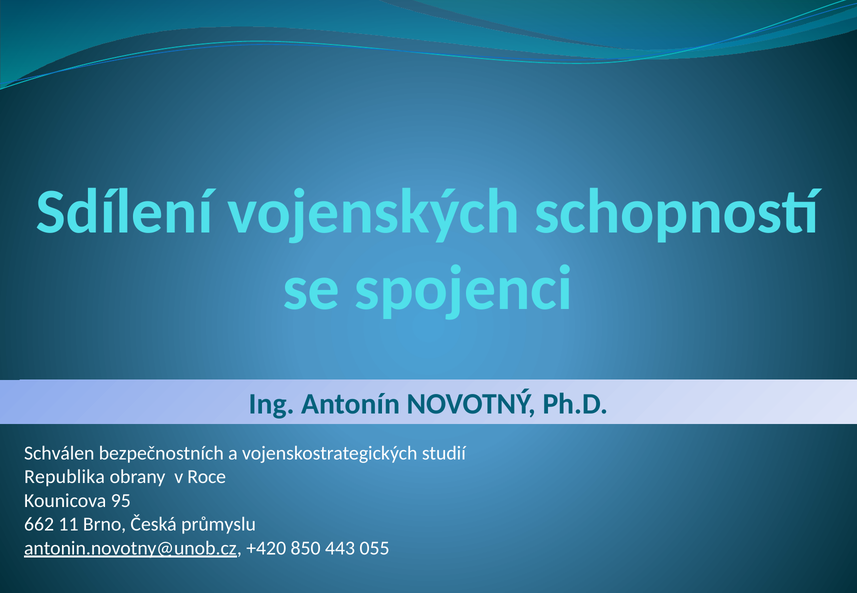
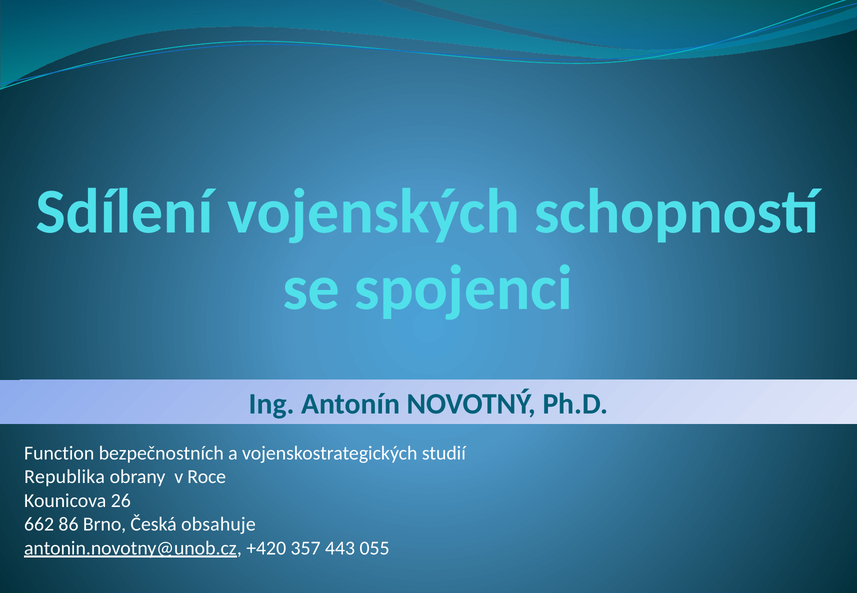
Schválen: Schválen -> Function
95: 95 -> 26
11: 11 -> 86
průmyslu: průmyslu -> obsahuje
850: 850 -> 357
